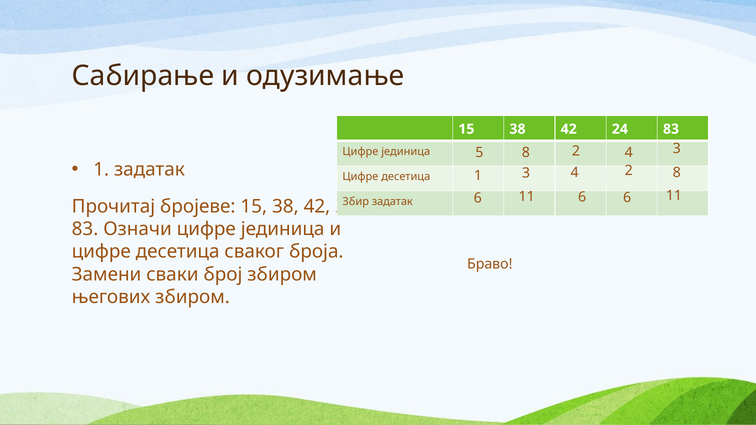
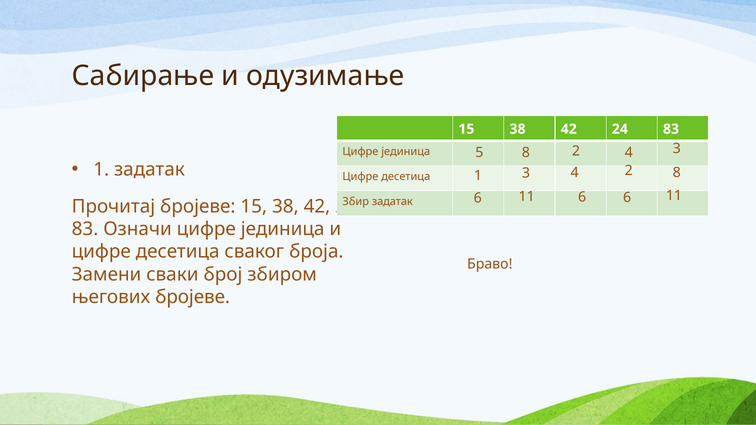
његових збиром: збиром -> бројеве
